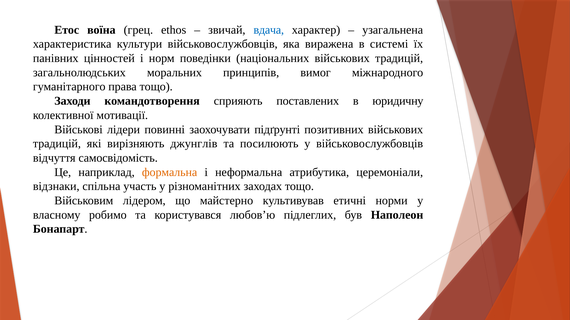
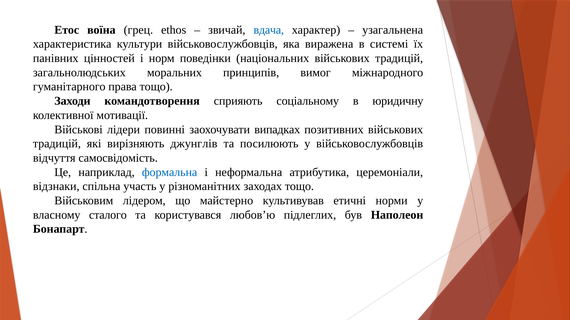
поставлених: поставлених -> соціальному
підґрунті: підґрунті -> випадках
формальна colour: orange -> blue
робимо: робимо -> сталого
